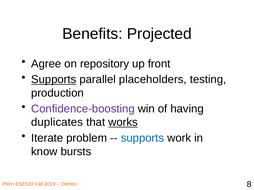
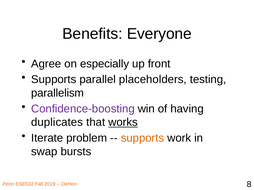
Projected: Projected -> Everyone
repository: repository -> especially
Supports at (54, 80) underline: present -> none
production: production -> parallelism
supports at (142, 138) colour: blue -> orange
know: know -> swap
